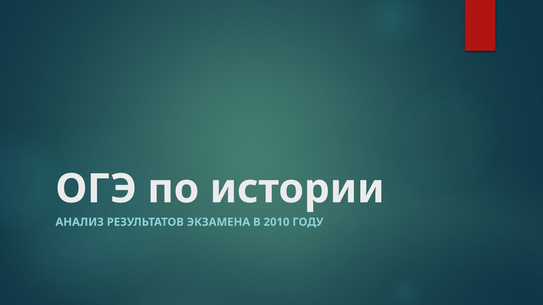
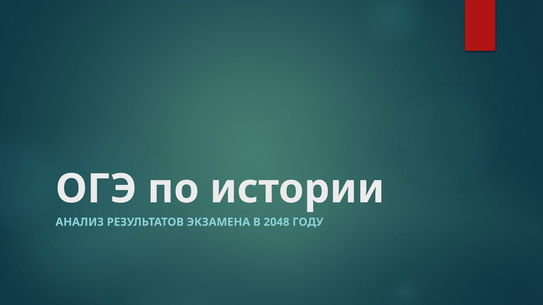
2010: 2010 -> 2048
